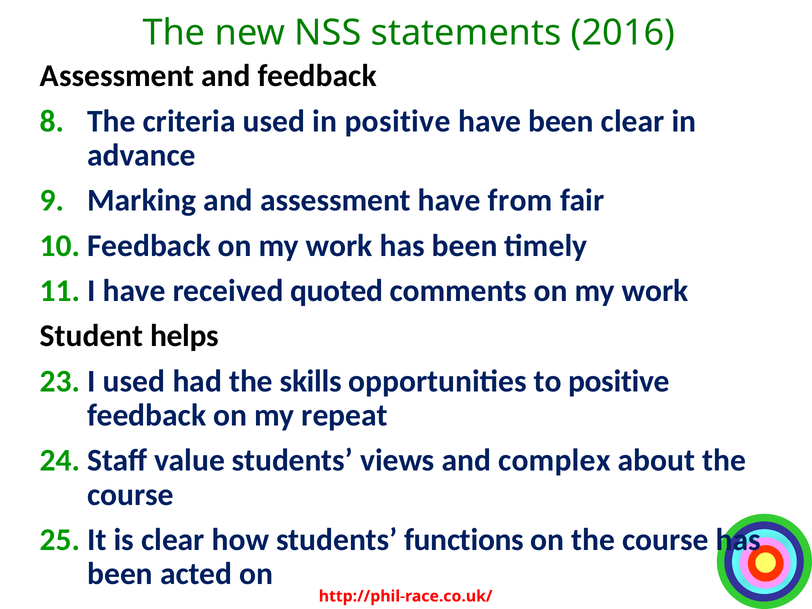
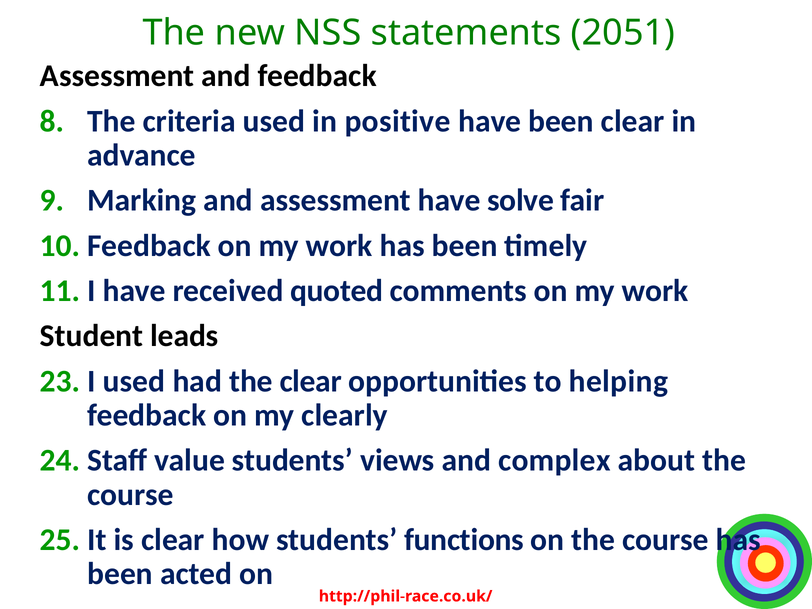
2016: 2016 -> 2051
from: from -> solve
helps: helps -> leads
the skills: skills -> clear
to positive: positive -> helping
repeat: repeat -> clearly
